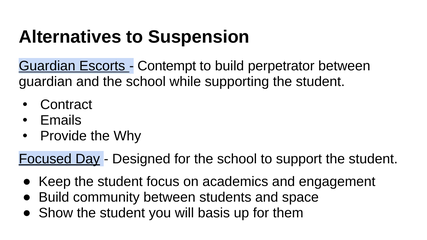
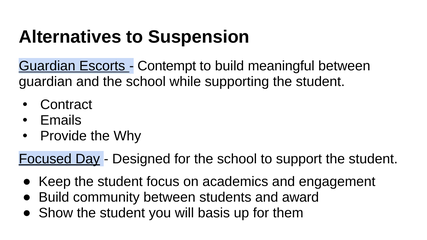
perpetrator: perpetrator -> meaningful
space: space -> award
